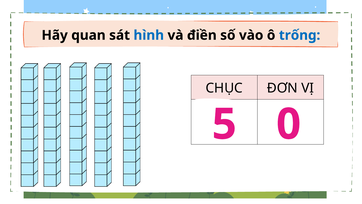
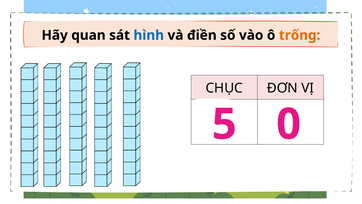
trống colour: blue -> orange
